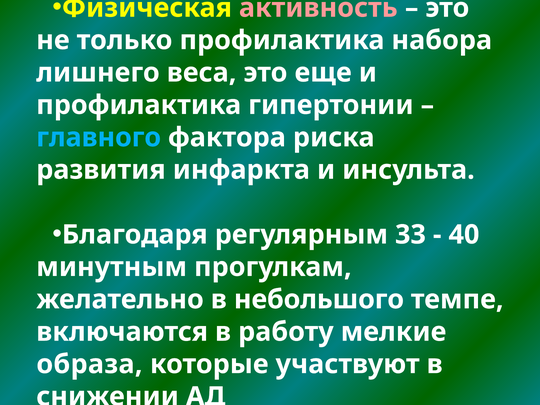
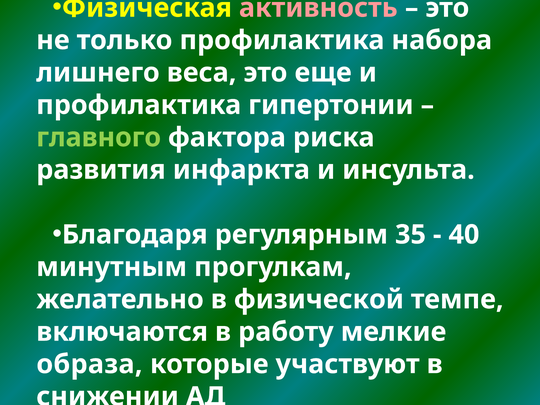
главного colour: light blue -> light green
33: 33 -> 35
небольшого: небольшого -> физической
